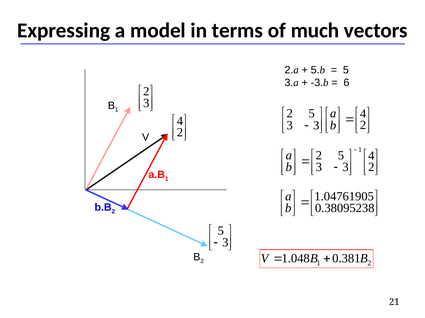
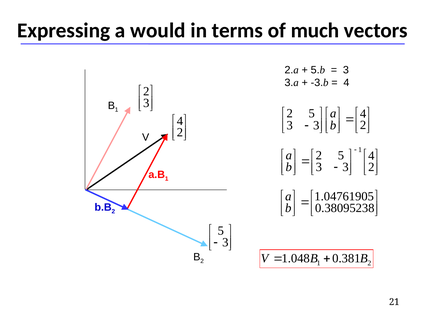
model: model -> would
5 at (346, 70): 5 -> 3
6 at (346, 83): 6 -> 4
